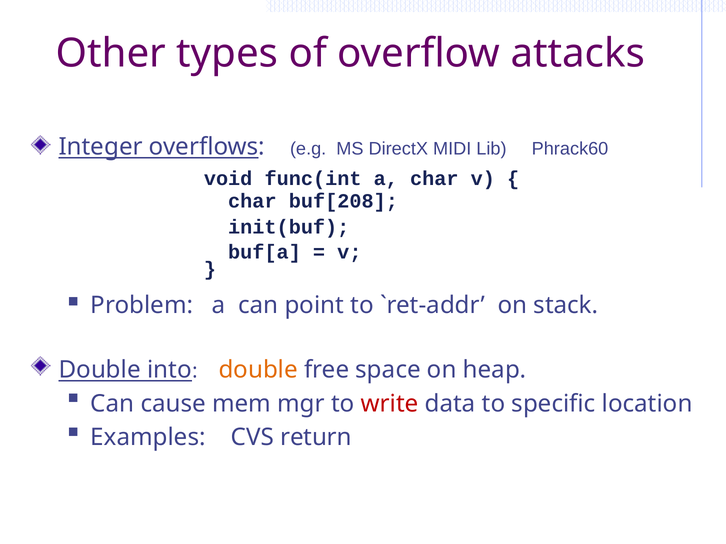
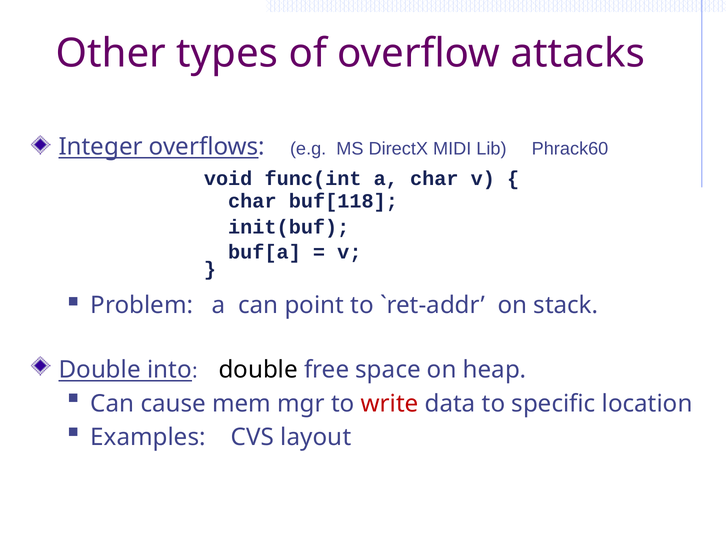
buf[208: buf[208 -> buf[118
double at (258, 370) colour: orange -> black
return: return -> layout
